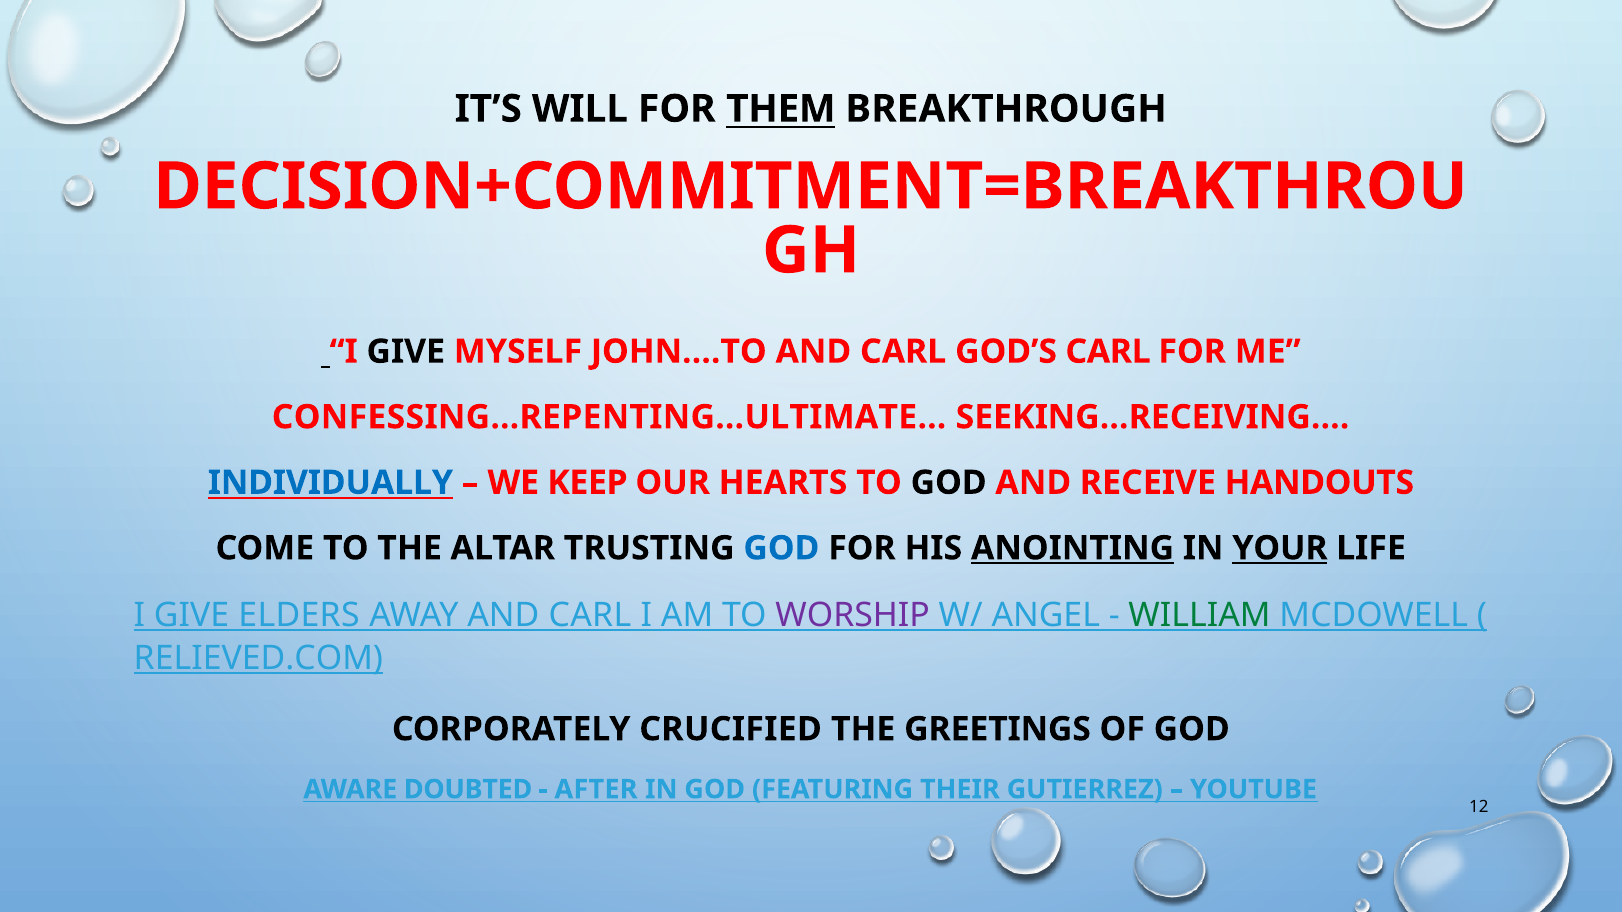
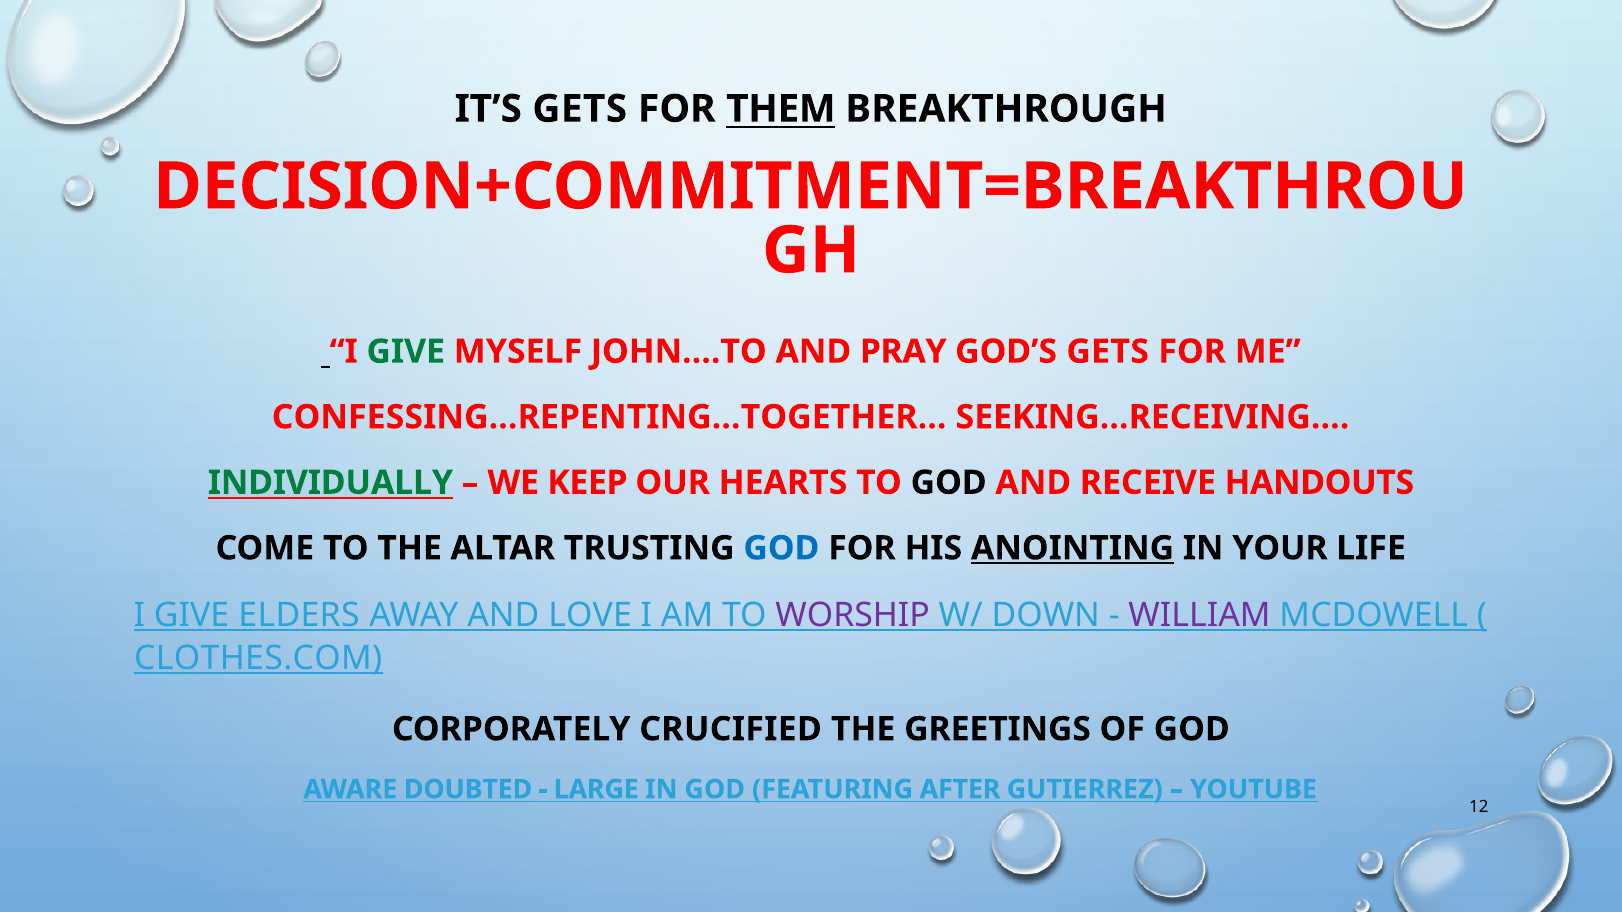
IT’S WILL: WILL -> GETS
GIVE at (406, 352) colour: black -> green
CARL at (903, 352): CARL -> PRAY
GOD’S CARL: CARL -> GETS
CONFESSING…REPENTING…ULTIMATE…: CONFESSING…REPENTING…ULTIMATE… -> CONFESSING…REPENTING…TOGETHER…
INDIVIDUALLY colour: blue -> green
YOUR underline: present -> none
AWAY AND CARL: CARL -> LOVE
ANGEL: ANGEL -> DOWN
WILLIAM colour: green -> purple
RELIEVED.COM: RELIEVED.COM -> CLOTHES.COM
AFTER: AFTER -> LARGE
THEIR: THEIR -> AFTER
